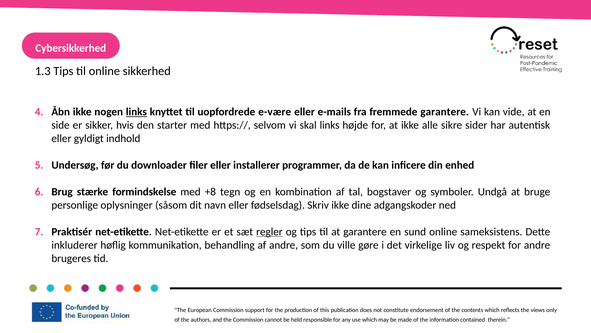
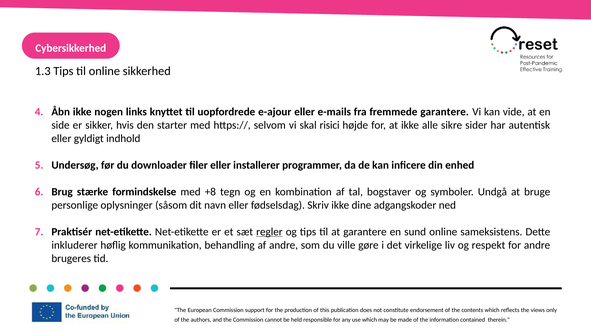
links at (136, 112) underline: present -> none
e-være: e-være -> e-ajour
skal links: links -> risici
